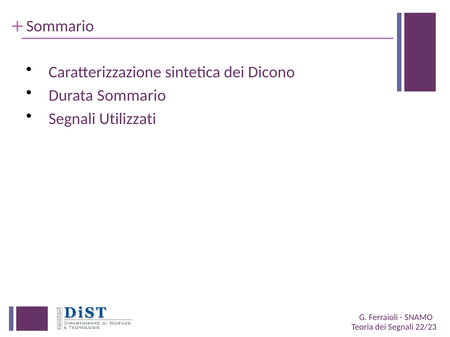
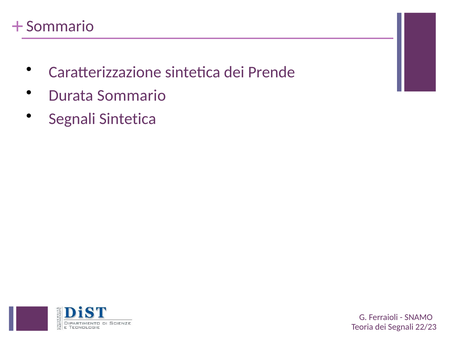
Dicono: Dicono -> Prende
Segnali Utilizzati: Utilizzati -> Sintetica
